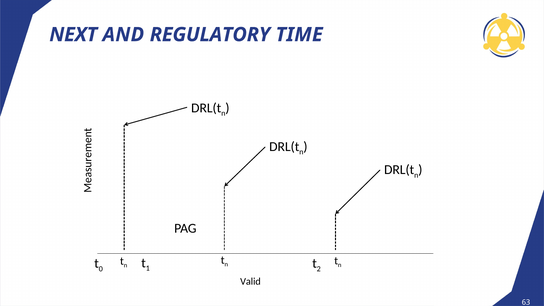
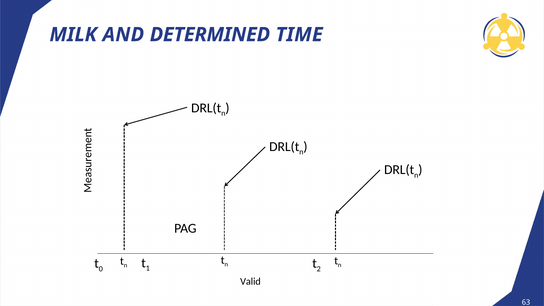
NEXT: NEXT -> MILK
REGULATORY: REGULATORY -> DETERMINED
